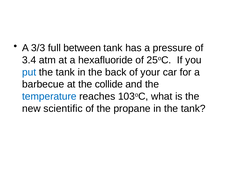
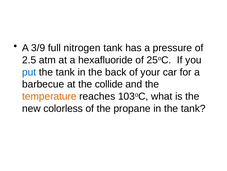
3/3: 3/3 -> 3/9
between: between -> nitrogen
3.4: 3.4 -> 2.5
temperature colour: blue -> orange
scientific: scientific -> colorless
